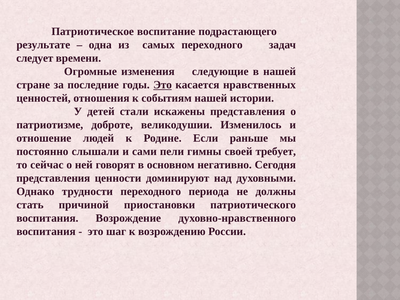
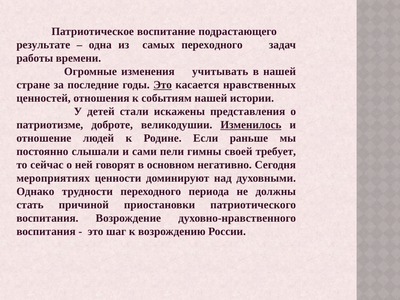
следует: следует -> работы
следующие: следующие -> учитывать
Изменилось underline: none -> present
представления at (53, 178): представления -> мероприятиях
